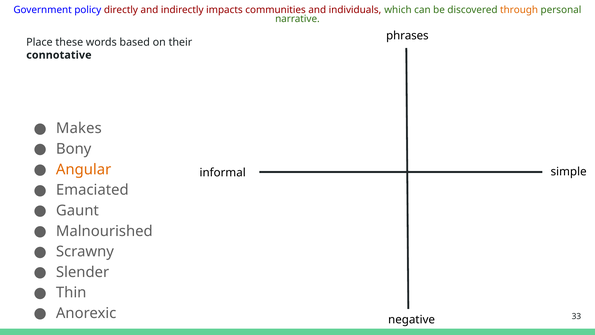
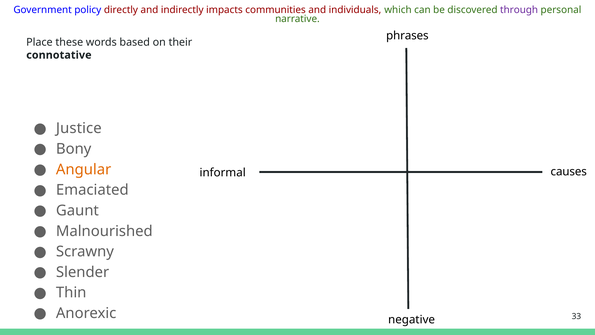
through colour: orange -> purple
Makes: Makes -> Justice
simple: simple -> causes
